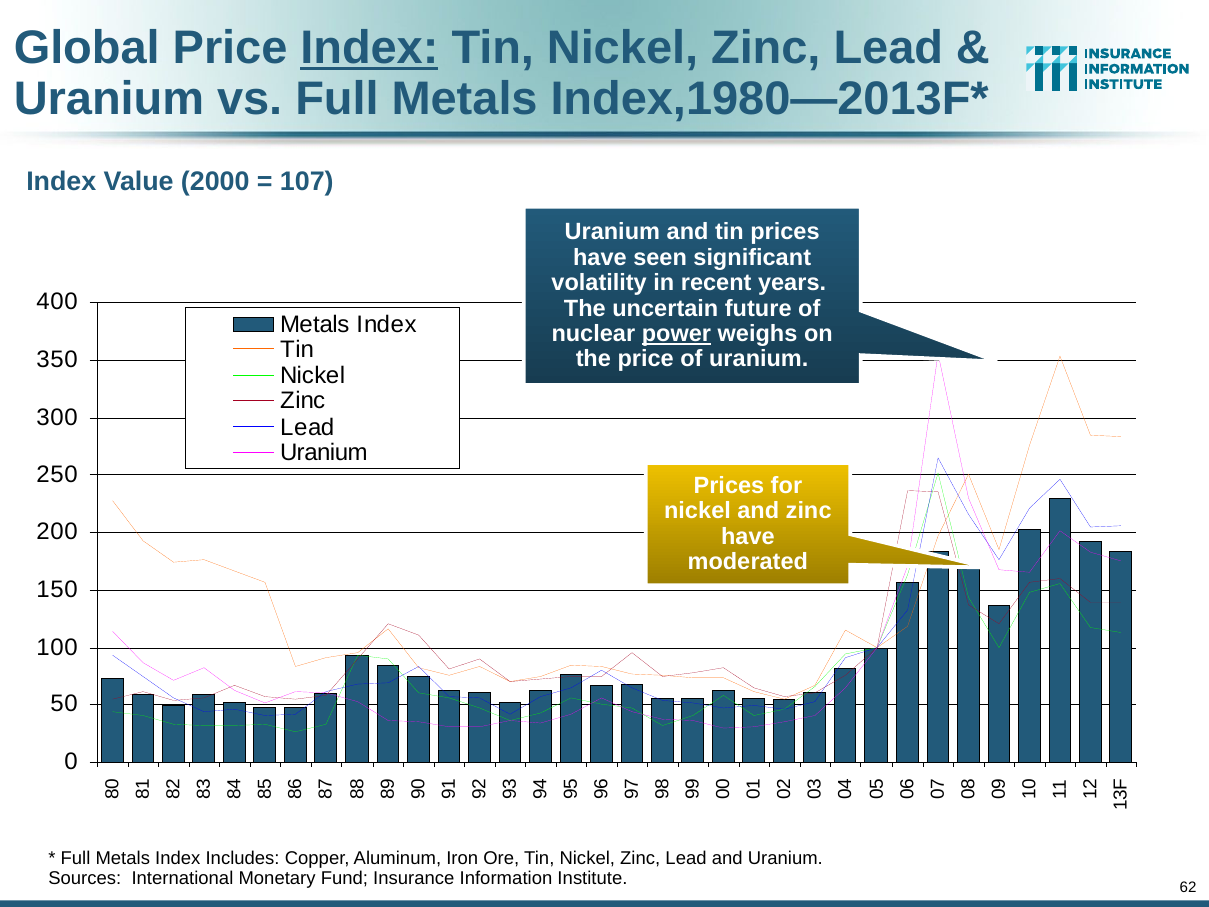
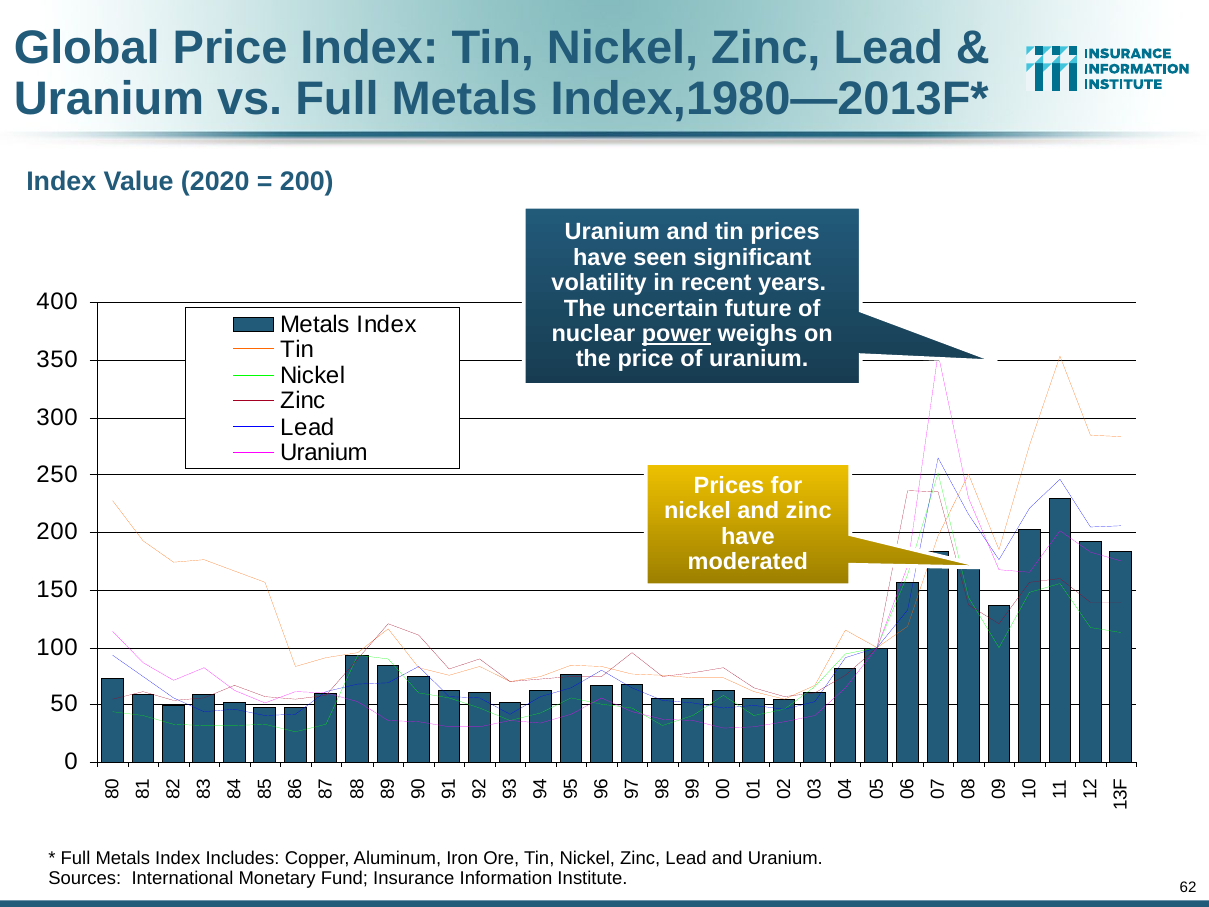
Index at (369, 48) underline: present -> none
2000: 2000 -> 2020
107 at (307, 182): 107 -> 200
